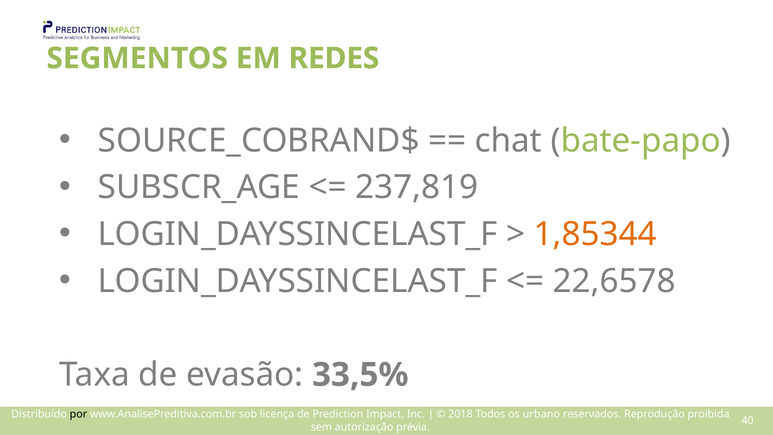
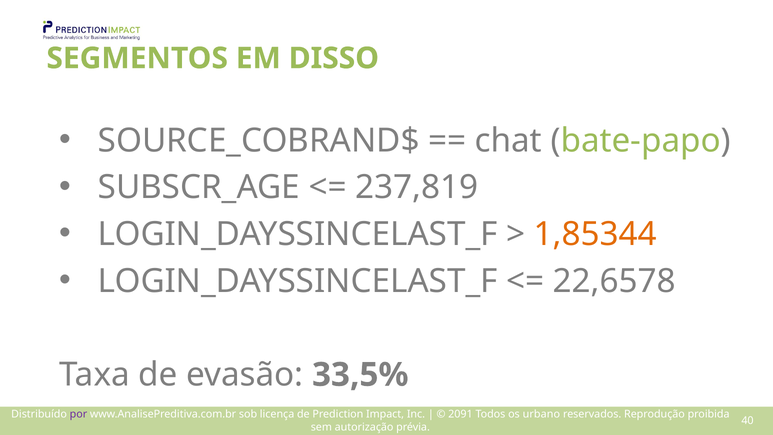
REDES: REDES -> DISSO
por colour: black -> purple
2018: 2018 -> 2091
